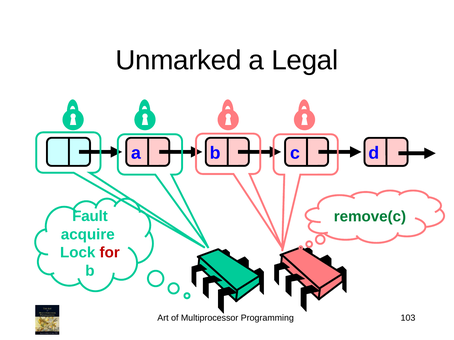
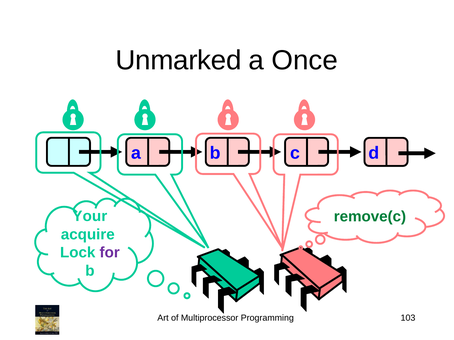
Legal: Legal -> Once
Fault: Fault -> Your
for colour: red -> purple
